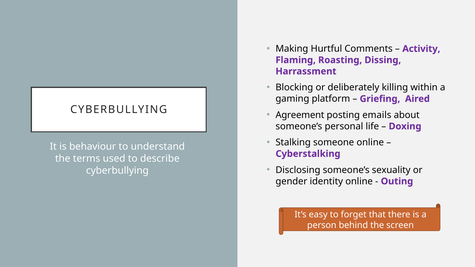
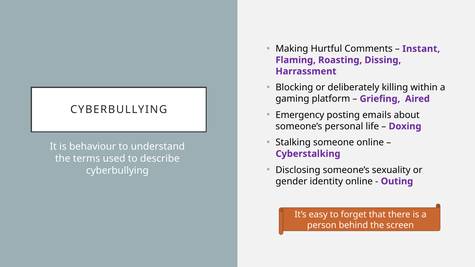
Activity: Activity -> Instant
Agreement: Agreement -> Emergency
